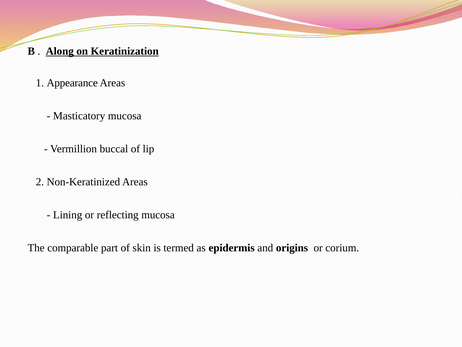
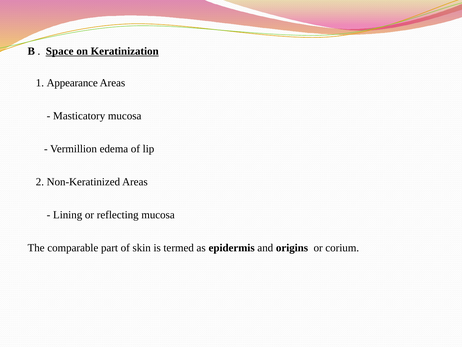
Along: Along -> Space
buccal: buccal -> edema
